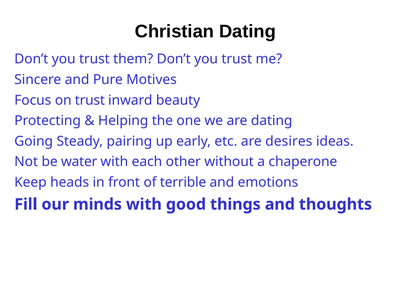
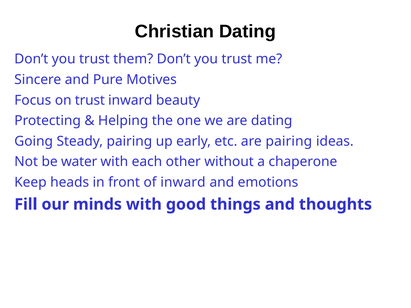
are desires: desires -> pairing
of terrible: terrible -> inward
